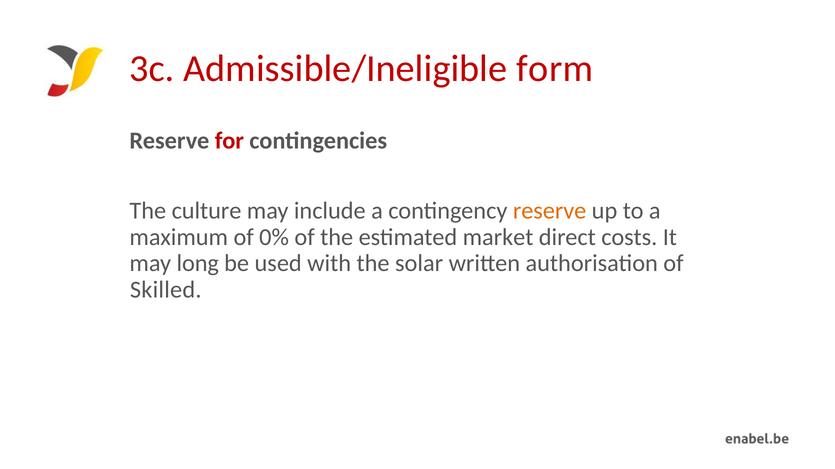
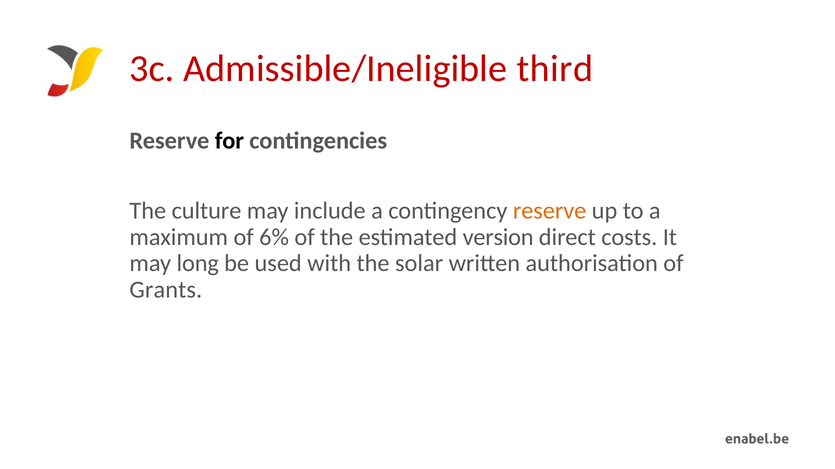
form: form -> third
for colour: red -> black
0%: 0% -> 6%
market: market -> version
Skilled: Skilled -> Grants
